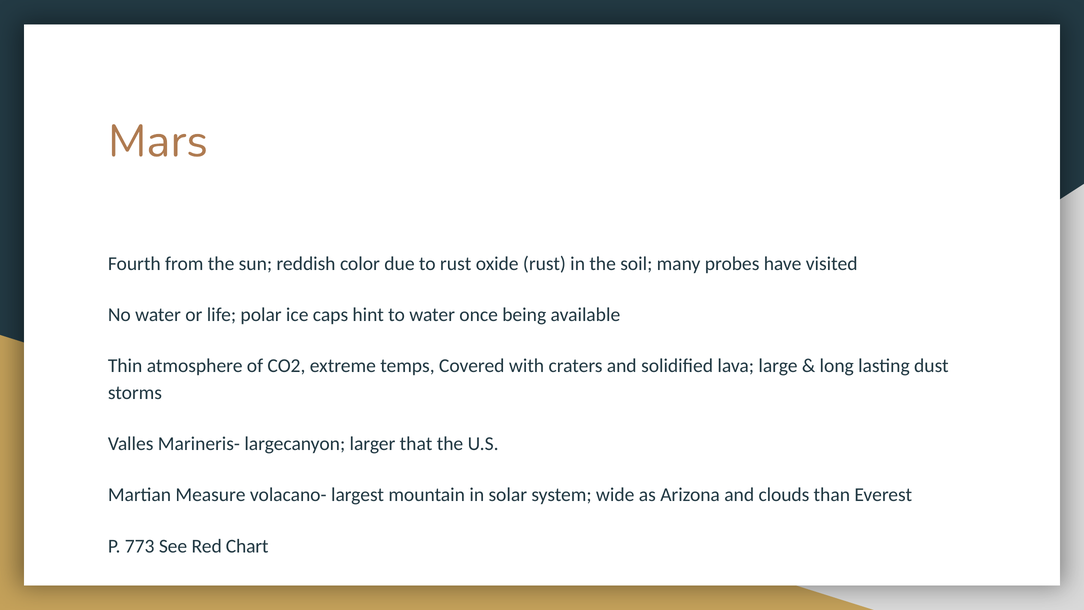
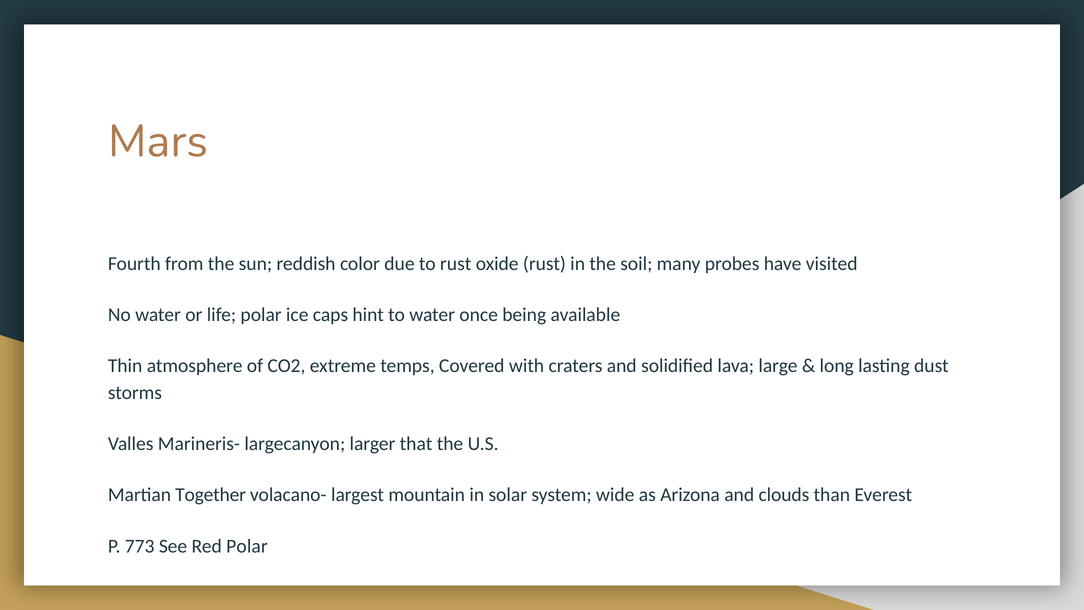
Measure: Measure -> Together
Red Chart: Chart -> Polar
